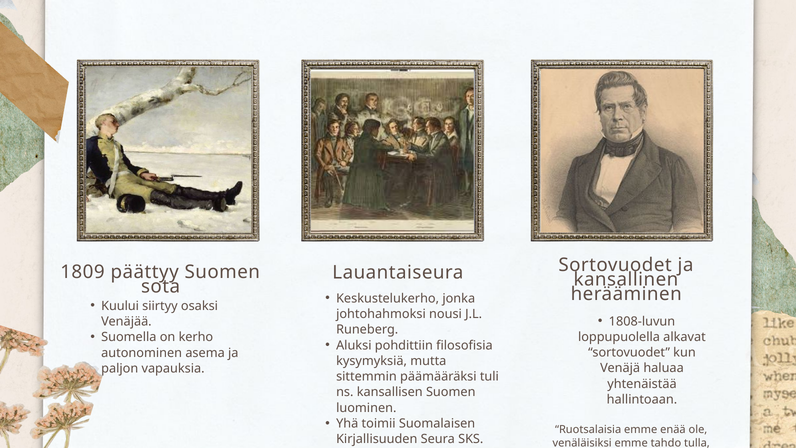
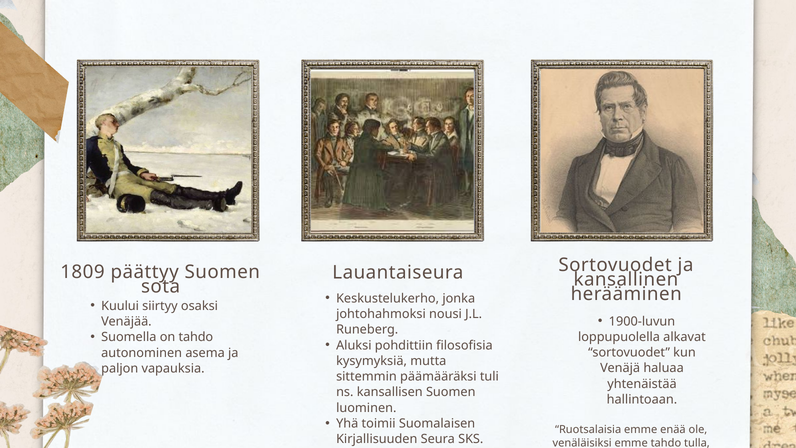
1808-luvun: 1808-luvun -> 1900-luvun
on kerho: kerho -> tahdo
